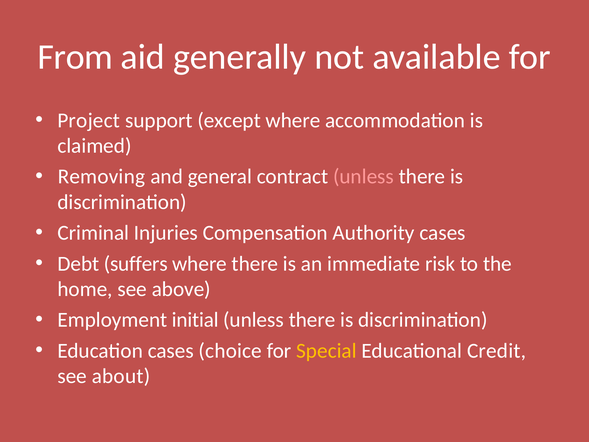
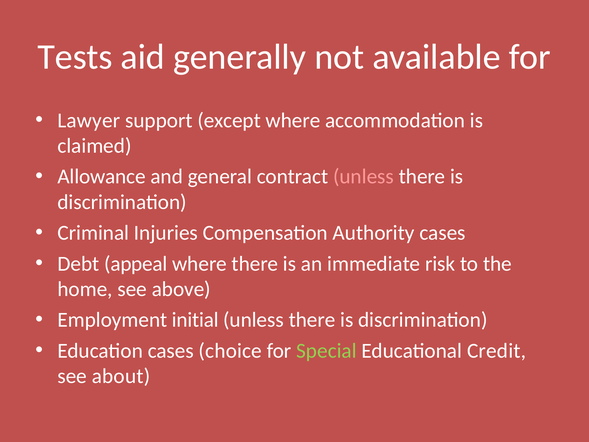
From: From -> Tests
Project: Project -> Lawyer
Removing: Removing -> Allowance
suffers: suffers -> appeal
Special colour: yellow -> light green
